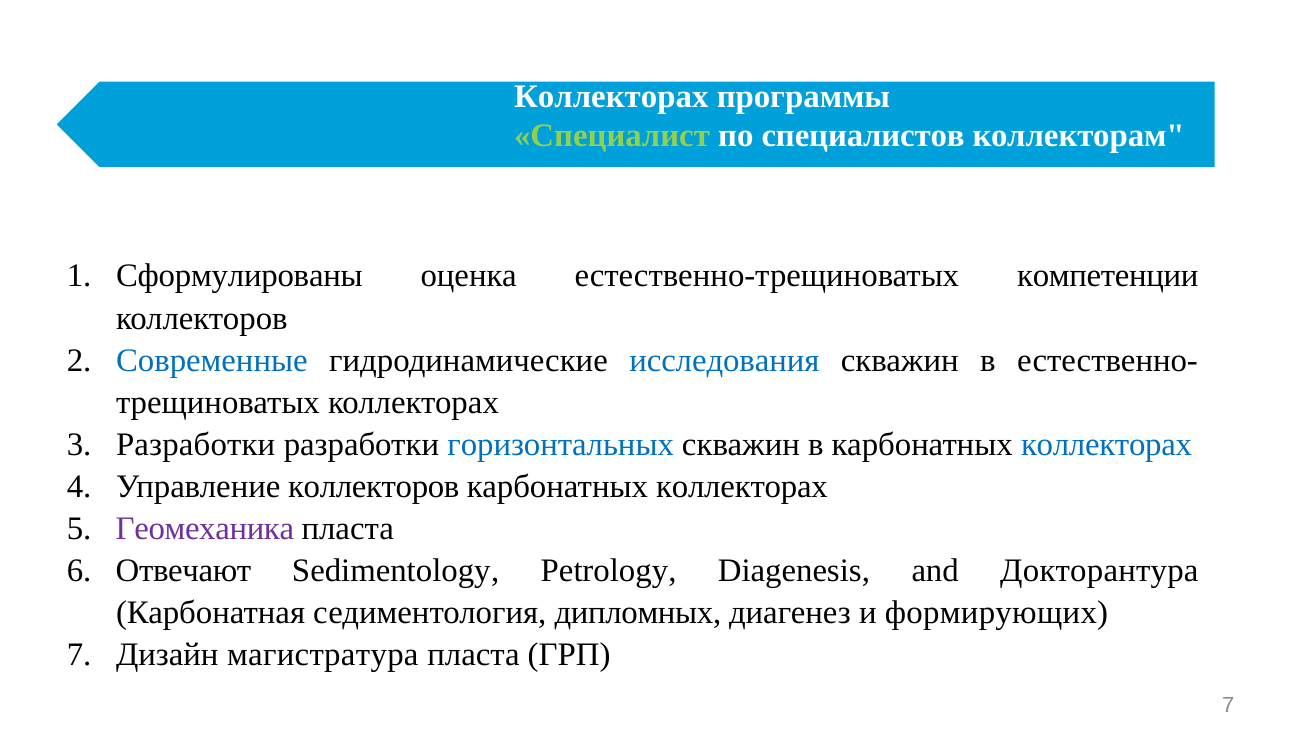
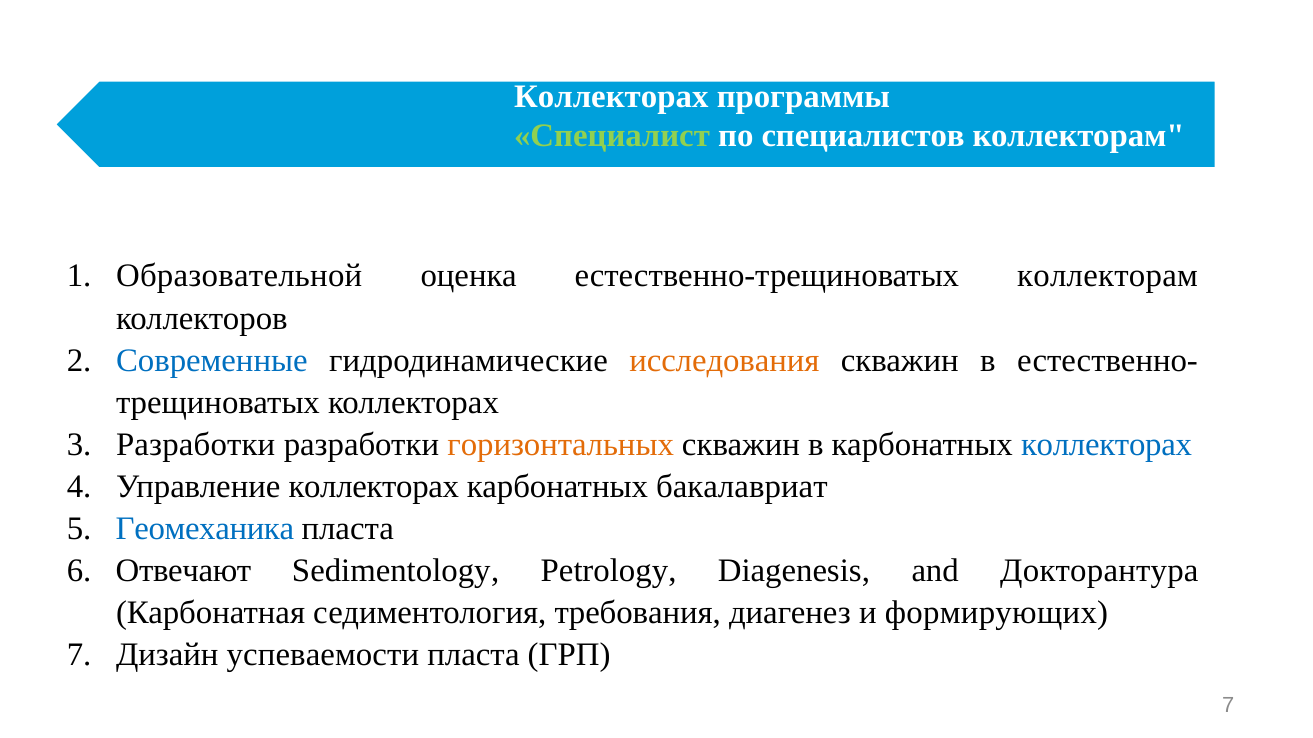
Сформулированы: Сформулированы -> Образовательной
естественно-трещиноватых компетенции: компетенции -> коллекторам
исследования colour: blue -> orange
горизонтальных colour: blue -> orange
Управление коллекторов: коллекторов -> коллекторах
коллекторах at (742, 487): коллекторах -> бакалавриат
Геомеханика colour: purple -> blue
дипломных: дипломных -> требования
магистратура: магистратура -> успеваемости
